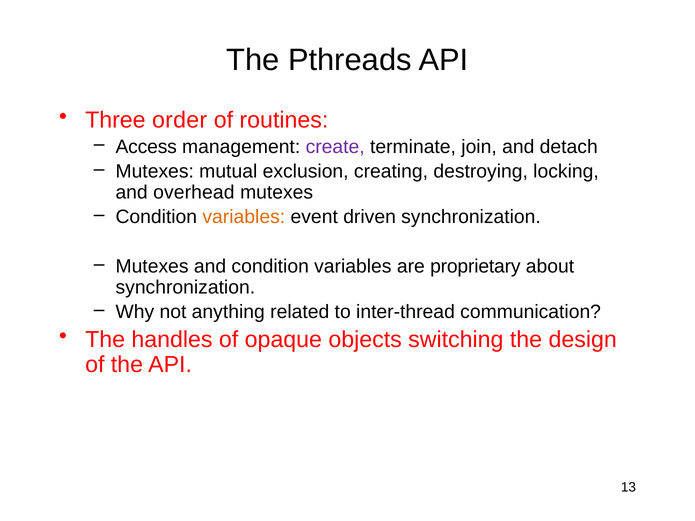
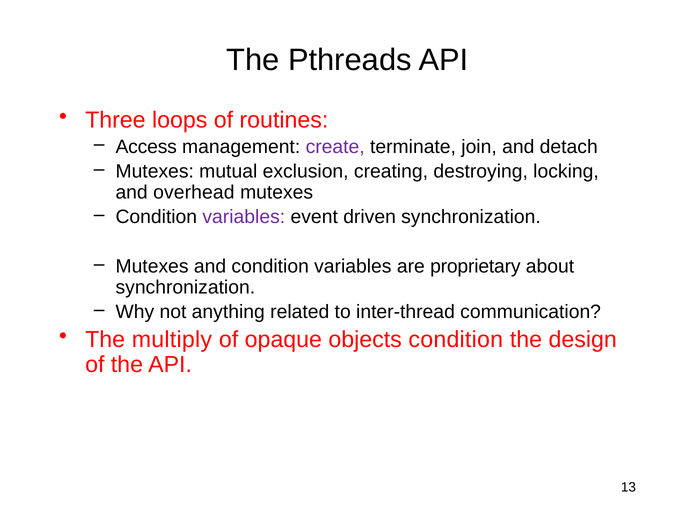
order: order -> loops
variables at (244, 217) colour: orange -> purple
handles: handles -> multiply
objects switching: switching -> condition
